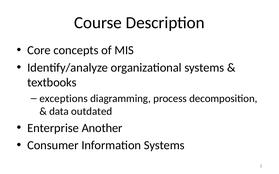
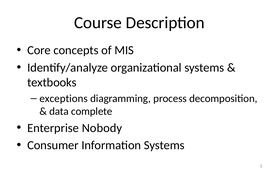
outdated: outdated -> complete
Another: Another -> Nobody
